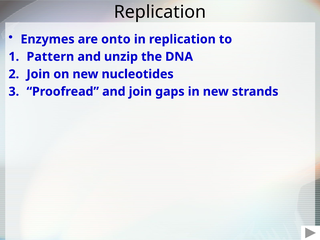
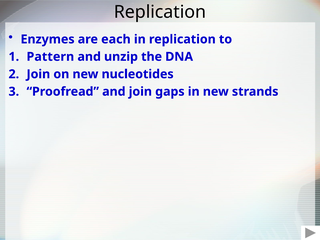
onto: onto -> each
